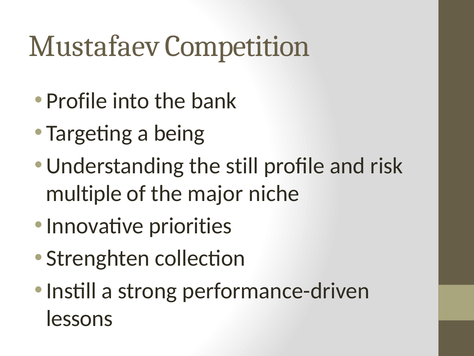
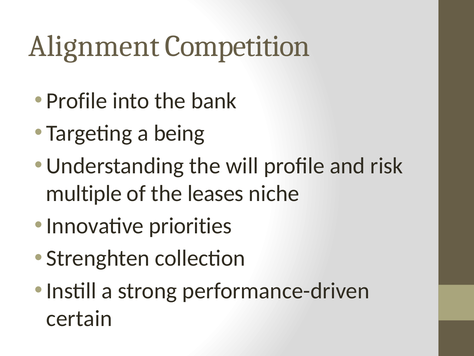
Mustafaev: Mustafaev -> Alignment
still: still -> will
major: major -> leases
lessons: lessons -> certain
